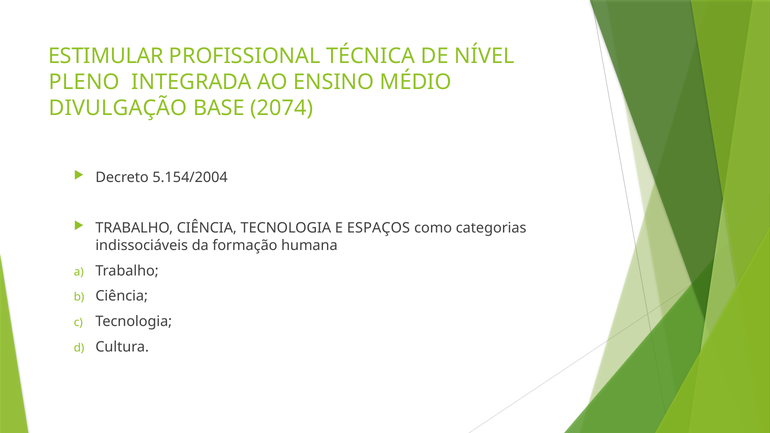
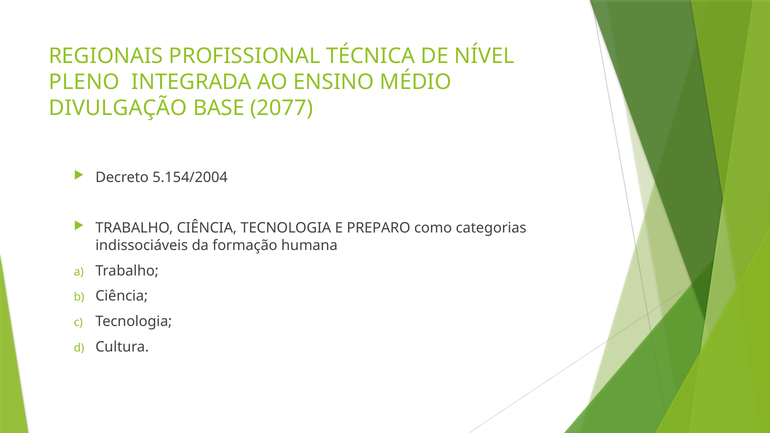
ESTIMULAR: ESTIMULAR -> REGIONAIS
2074: 2074 -> 2077
ESPAÇOS: ESPAÇOS -> PREPARO
